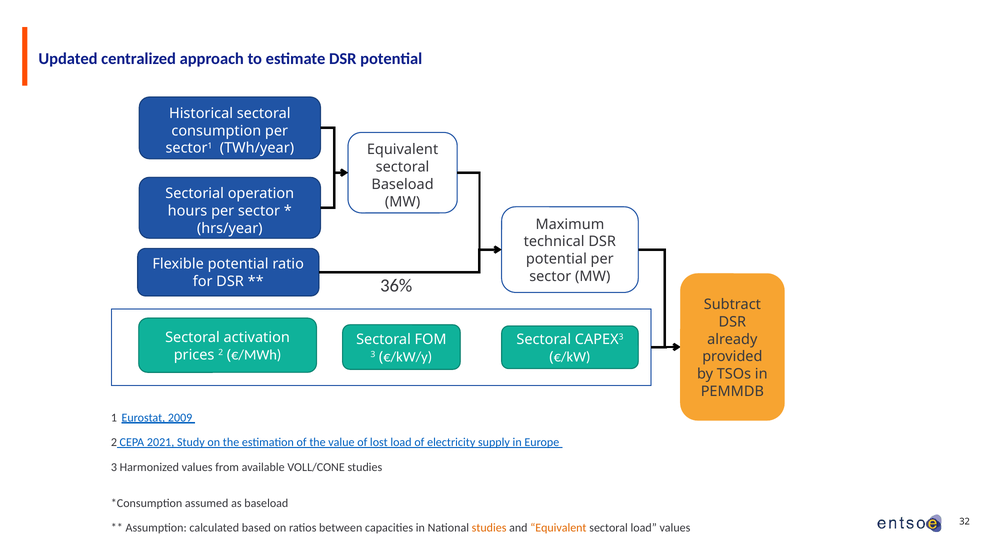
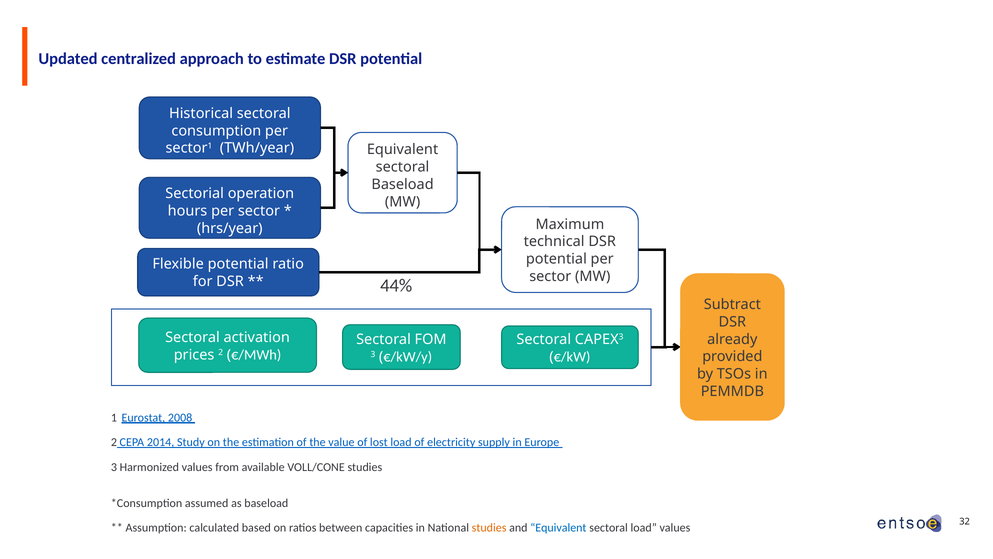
36%: 36% -> 44%
2009: 2009 -> 2008
2021: 2021 -> 2014
Equivalent at (558, 527) colour: orange -> blue
